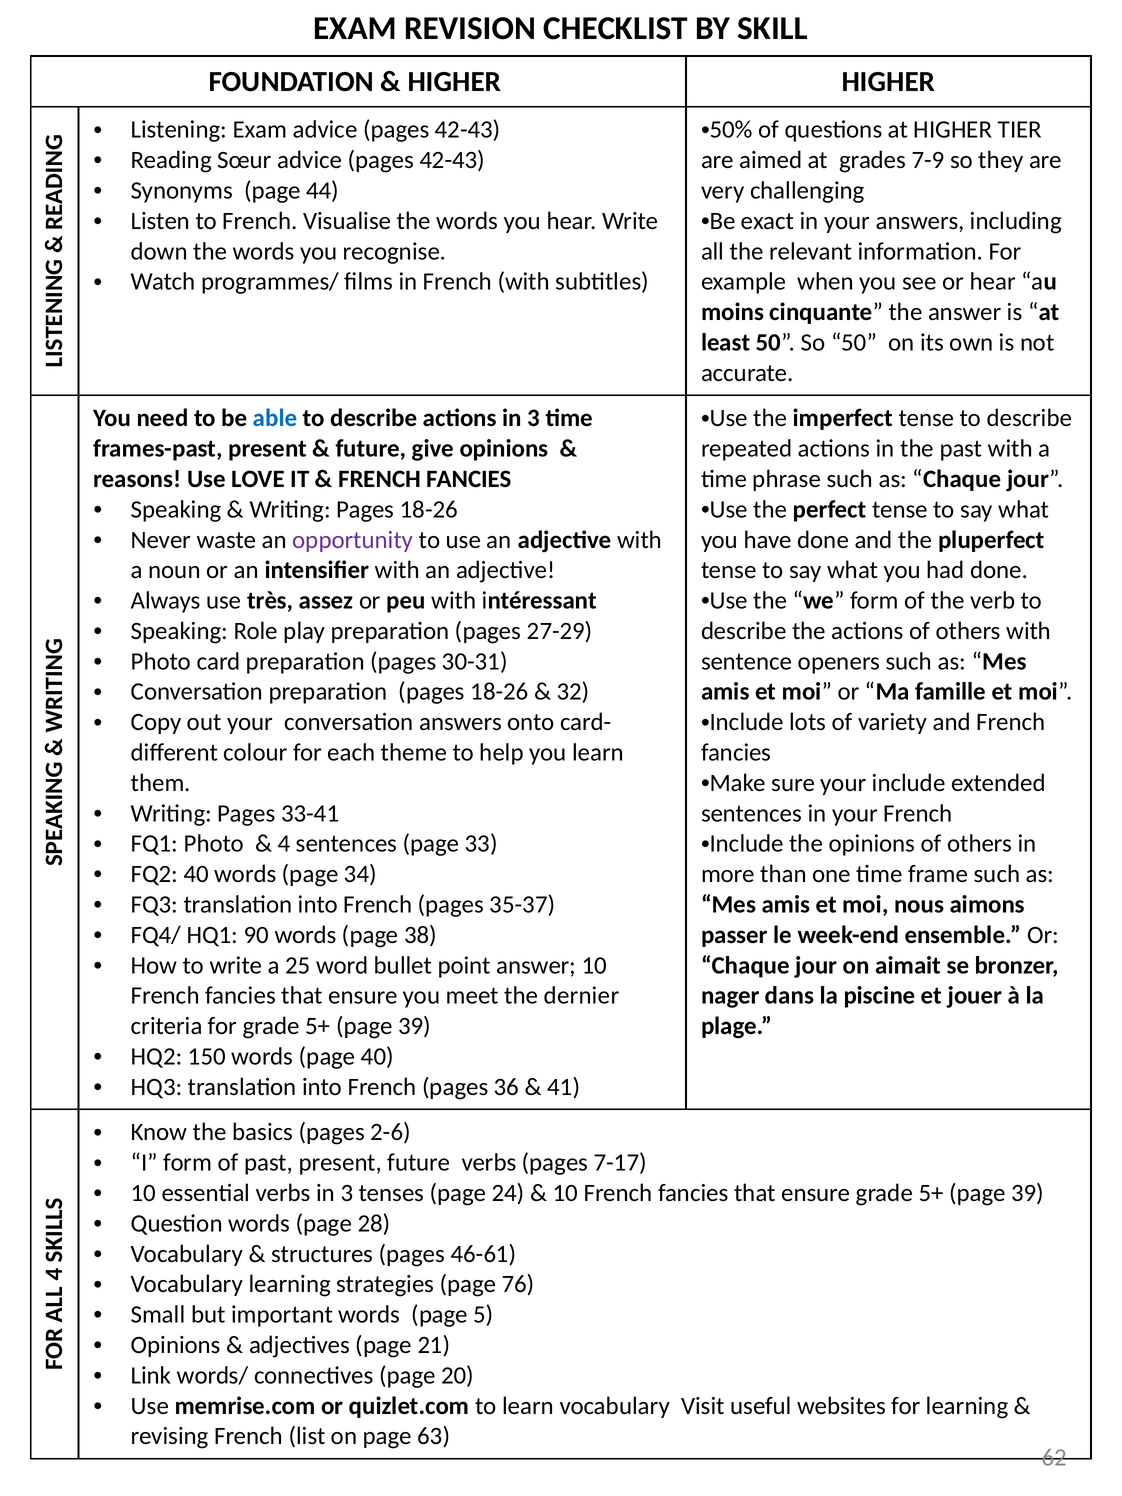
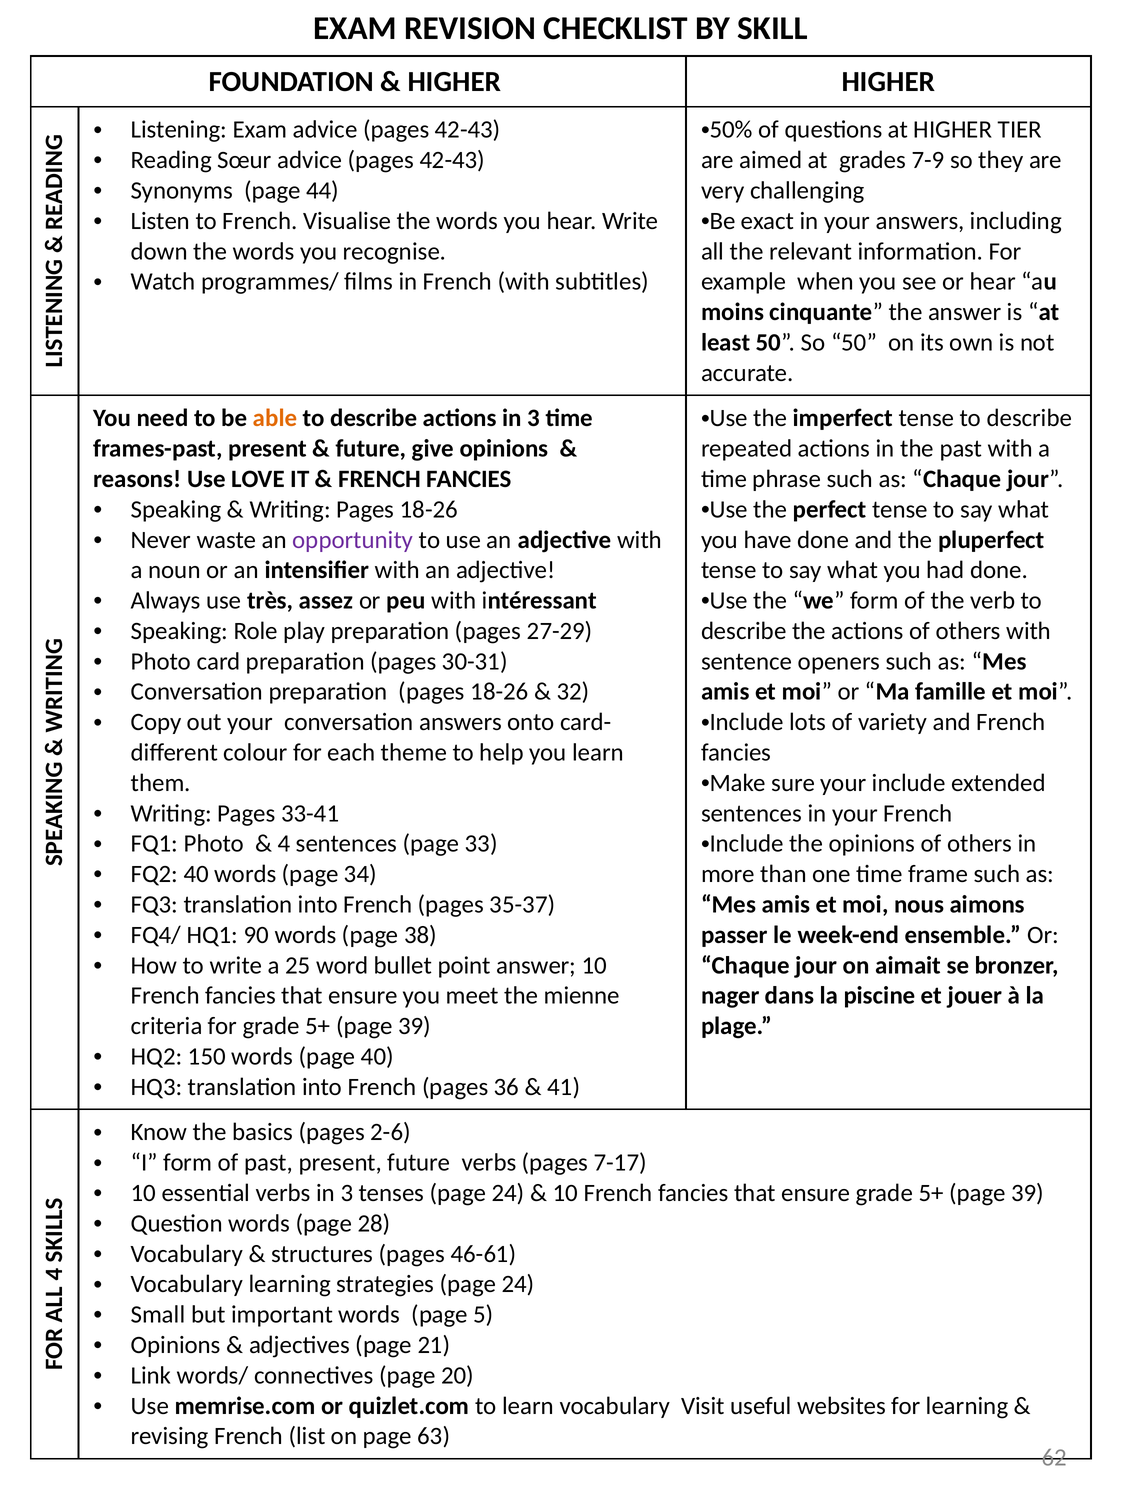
able colour: blue -> orange
dernier: dernier -> mienne
strategies page 76: 76 -> 24
